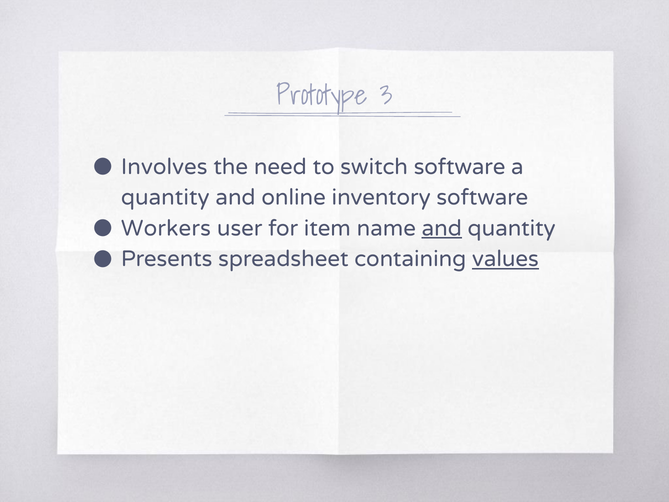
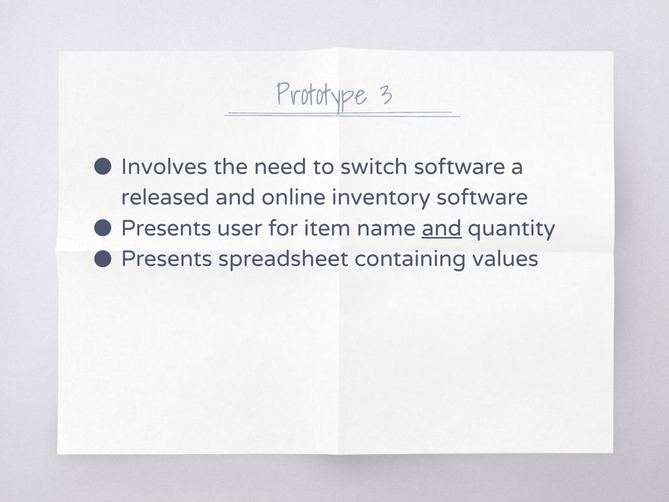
quantity at (165, 197): quantity -> released
Workers at (166, 228): Workers -> Presents
values underline: present -> none
